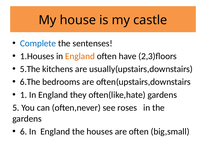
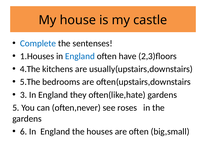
England at (80, 56) colour: orange -> blue
5.The: 5.The -> 4.The
6.The: 6.The -> 5.The
1: 1 -> 3
